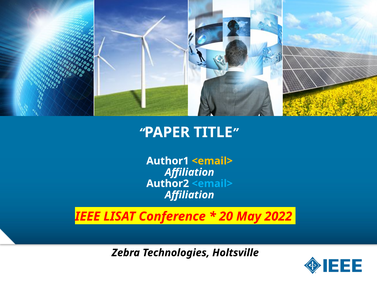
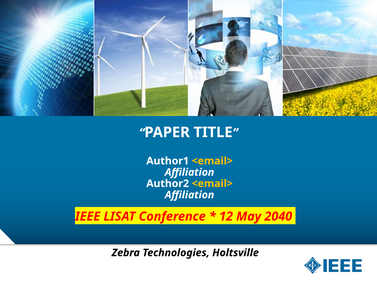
<email> at (212, 183) colour: light blue -> yellow
20: 20 -> 12
2022: 2022 -> 2040
